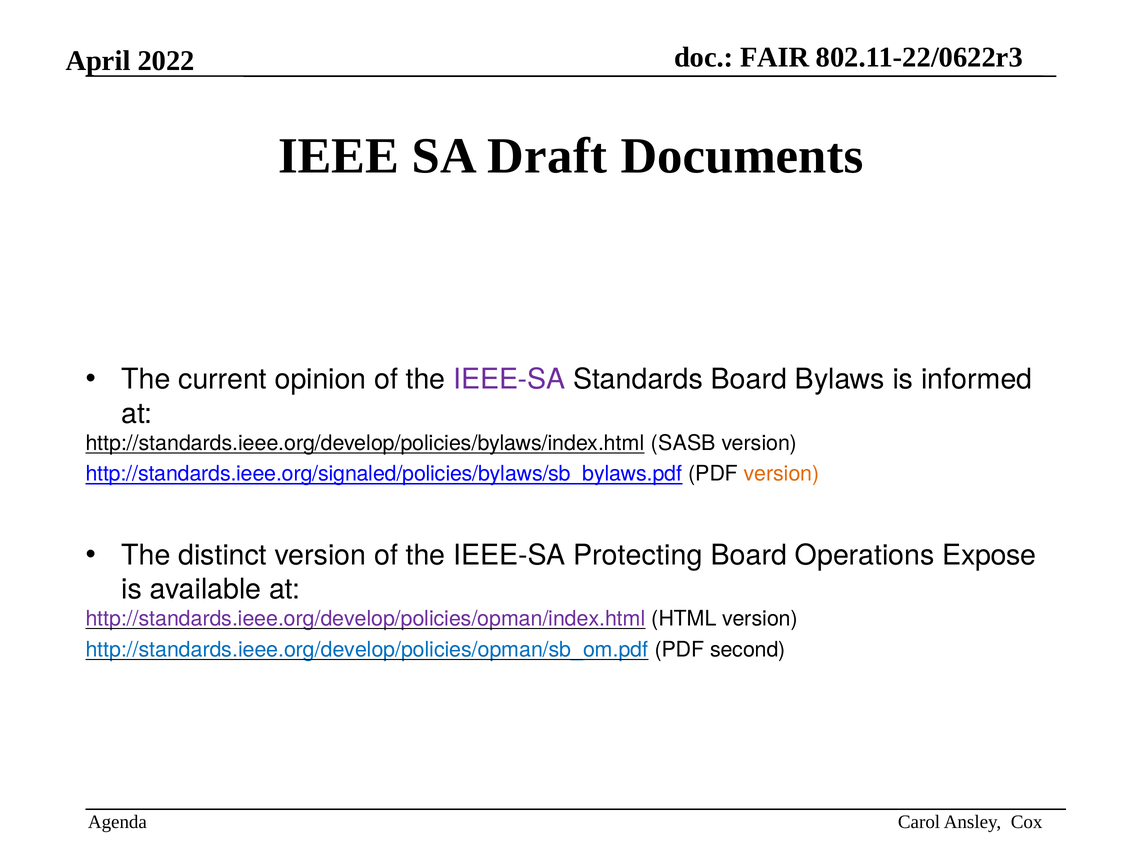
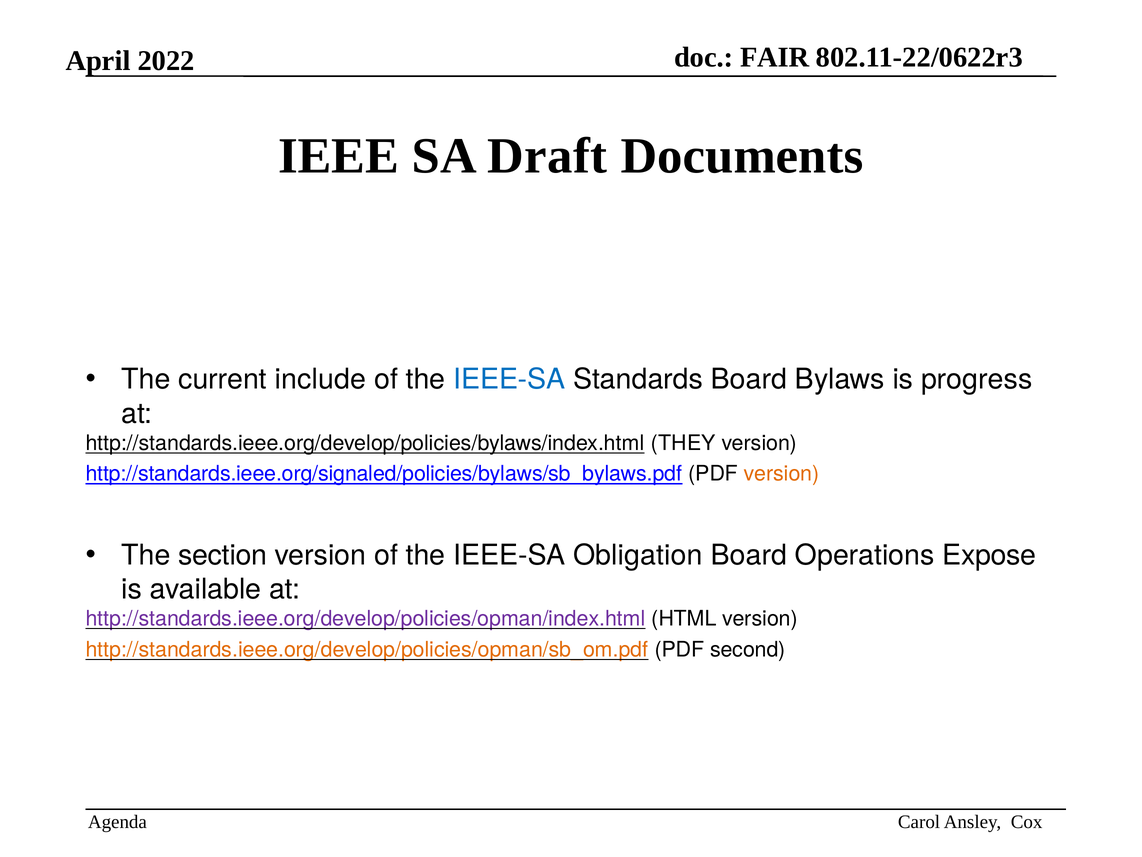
opinion: opinion -> include
IEEE-SA at (509, 379) colour: purple -> blue
informed: informed -> progress
SASB: SASB -> THEY
distinct: distinct -> section
Protecting: Protecting -> Obligation
http://standards.ieee.org/develop/policies/opman/sb_om.pdf colour: blue -> orange
